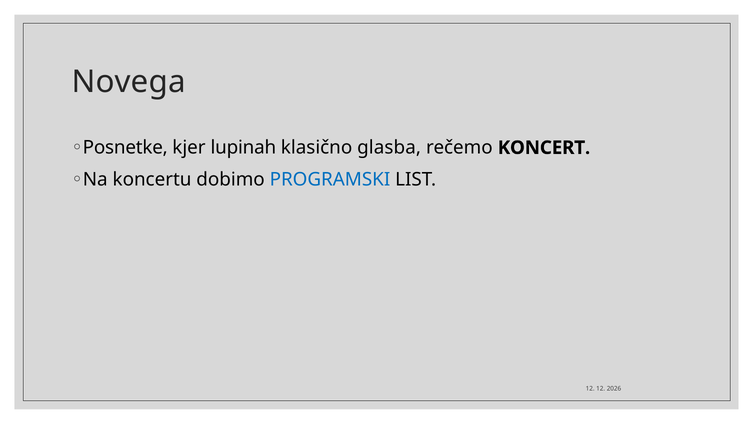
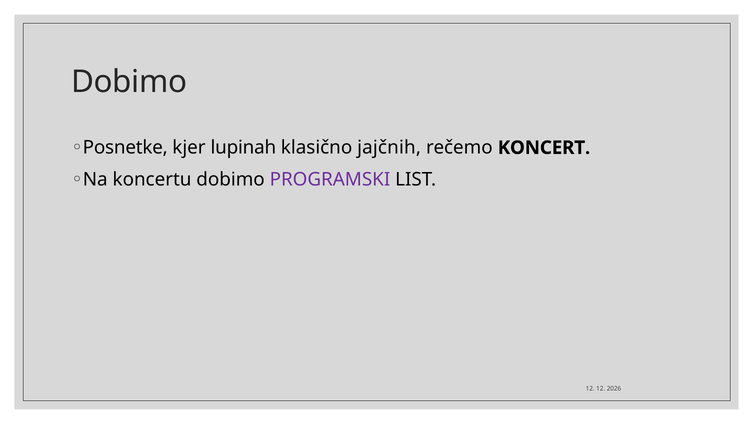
Novega at (129, 82): Novega -> Dobimo
glasba: glasba -> jajčnih
PROGRAMSKI colour: blue -> purple
